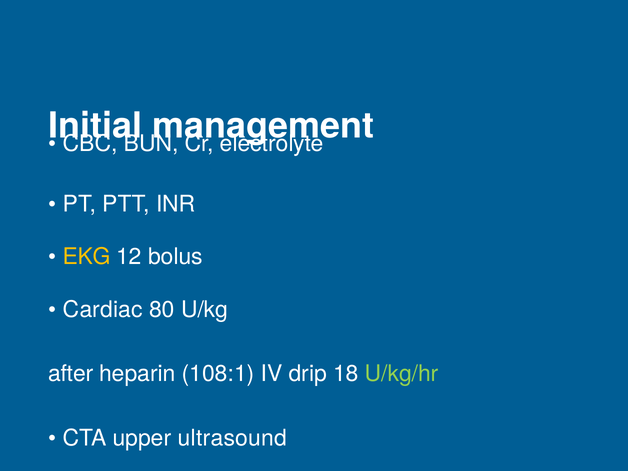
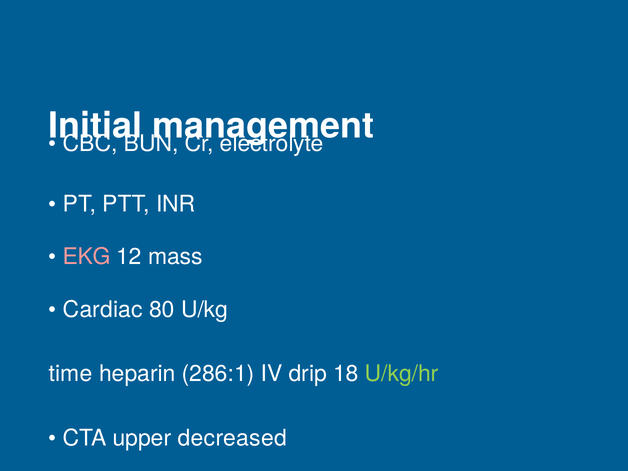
EKG colour: yellow -> pink
bolus: bolus -> mass
after: after -> time
108:1: 108:1 -> 286:1
ultrasound: ultrasound -> decreased
